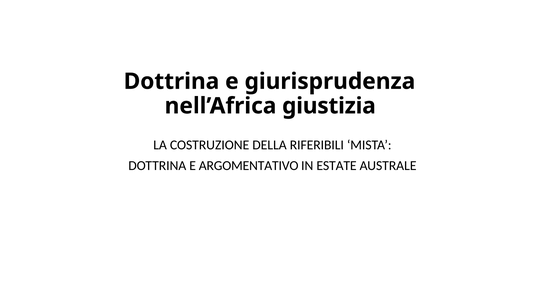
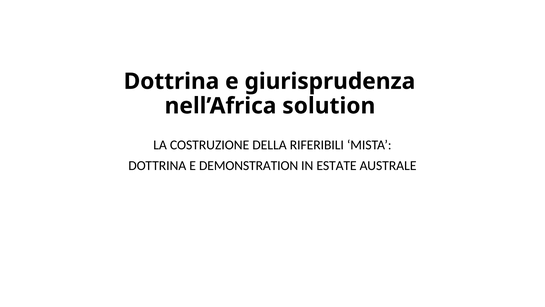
giustizia: giustizia -> solution
ARGOMENTATIVO: ARGOMENTATIVO -> DEMONSTRATION
